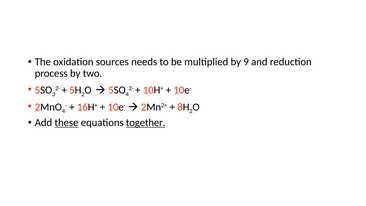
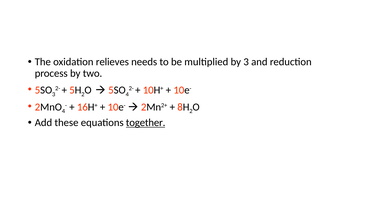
sources: sources -> relieves
by 9: 9 -> 3
these underline: present -> none
